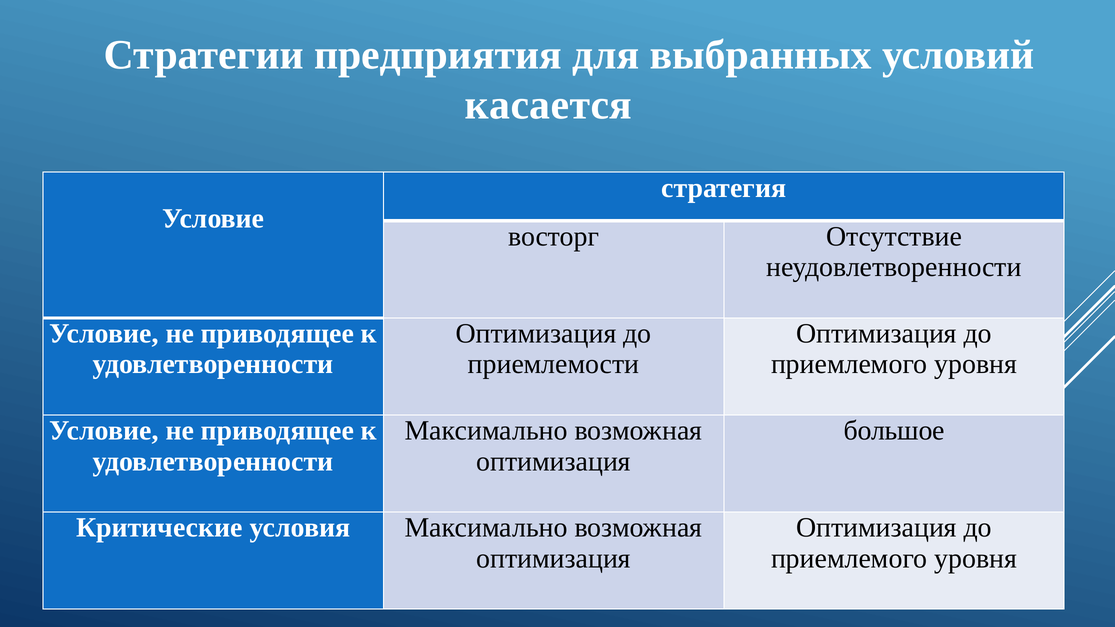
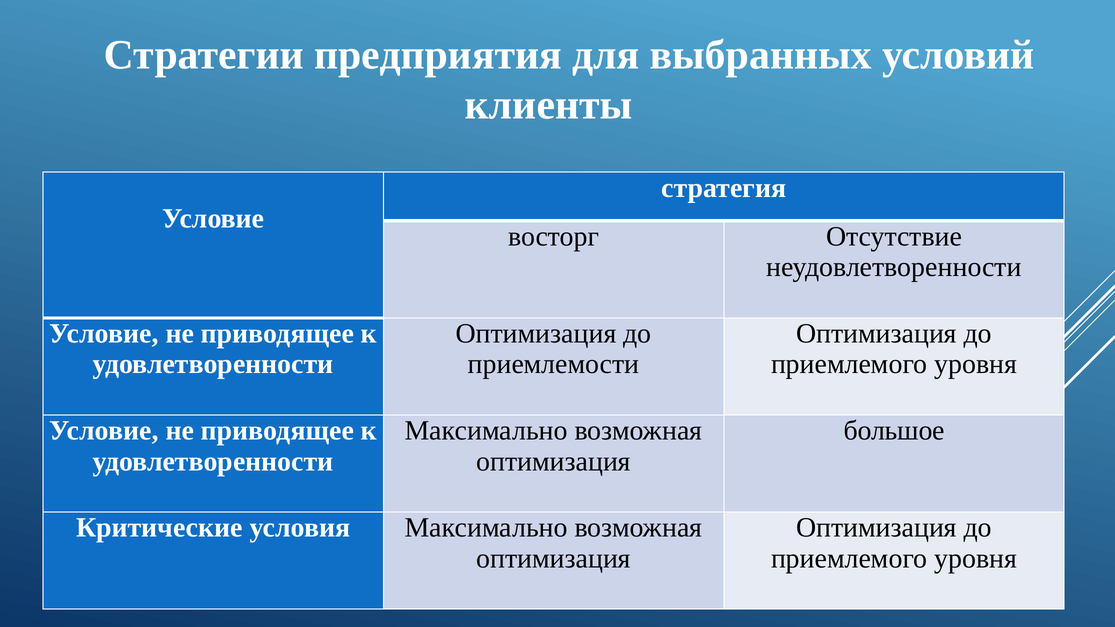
касается: касается -> клиенты
